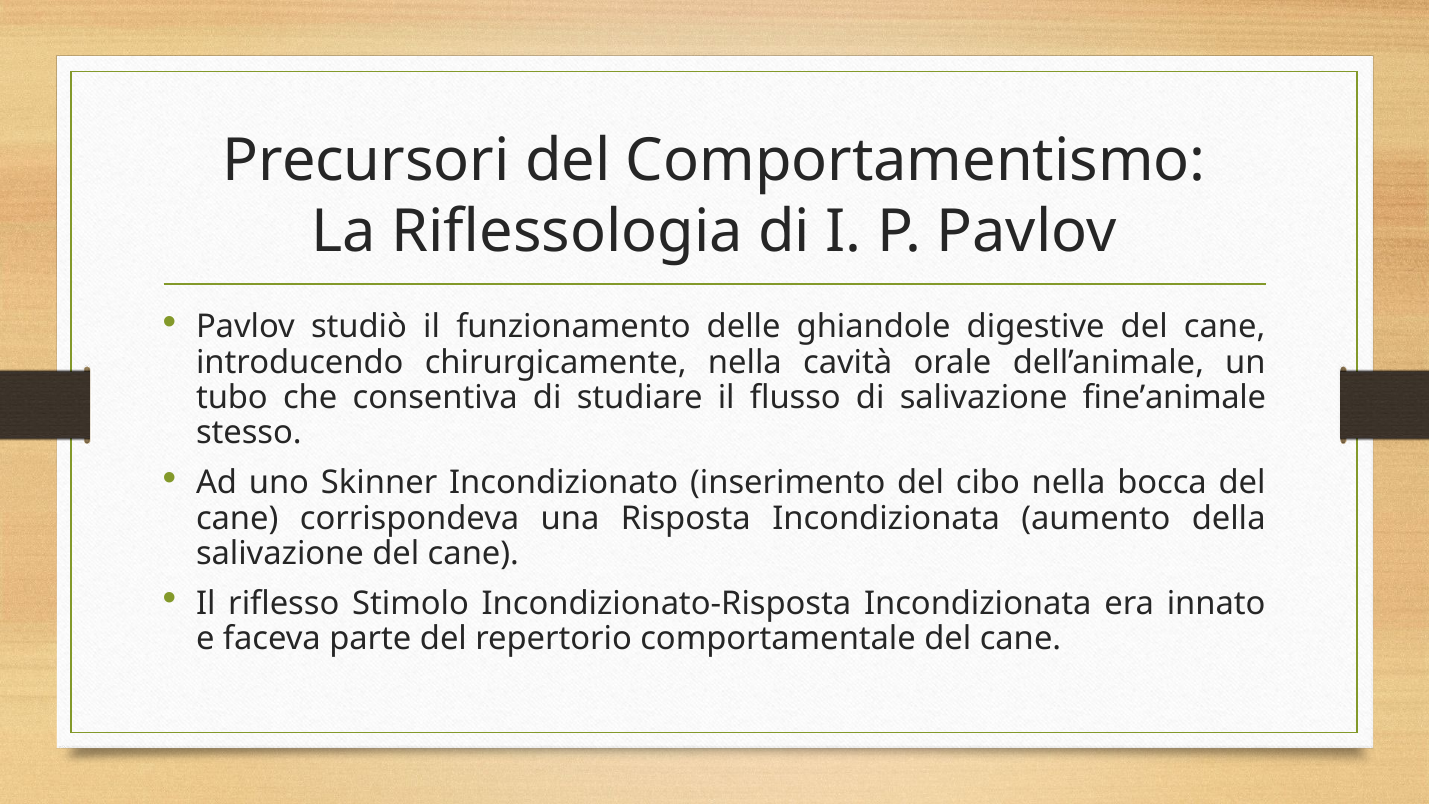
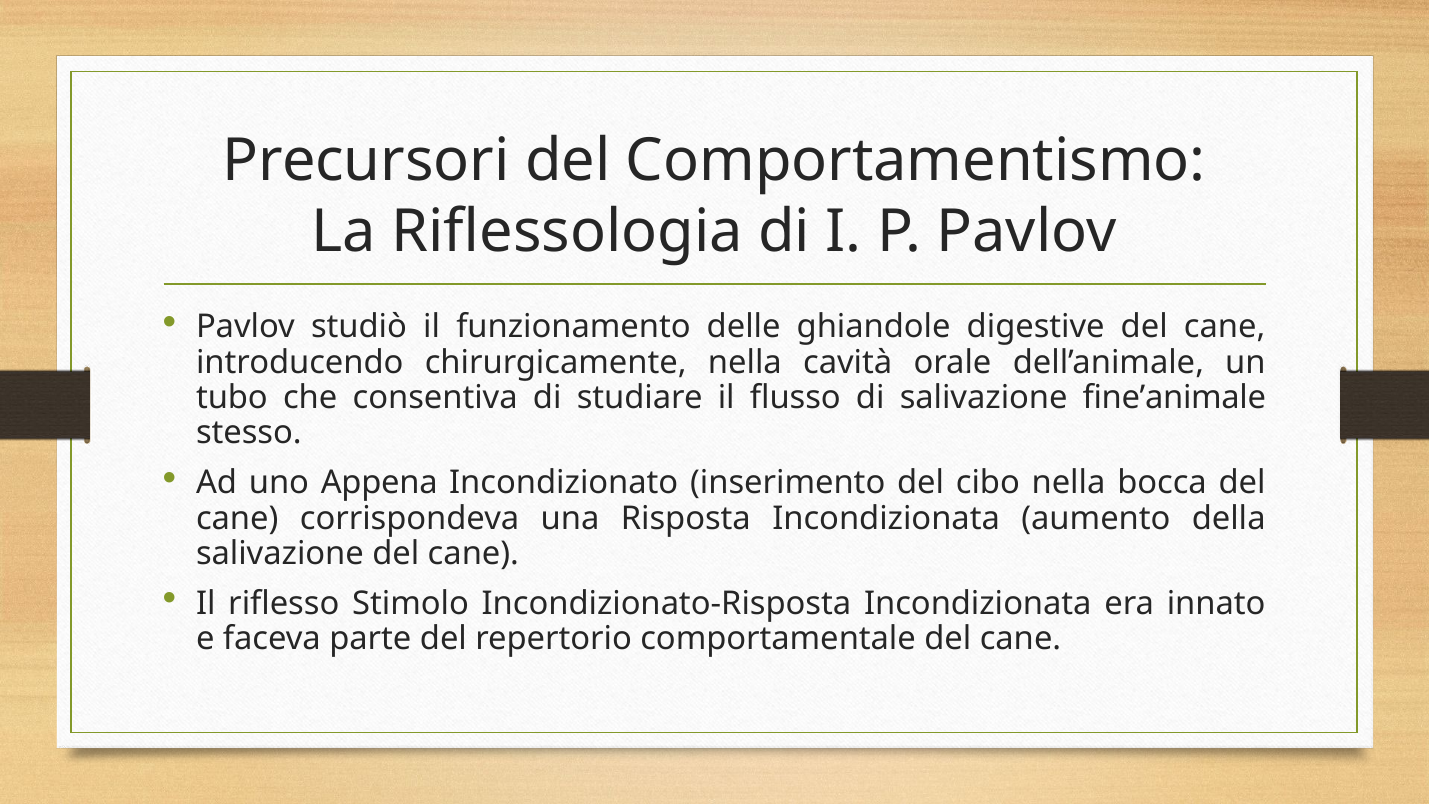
Skinner: Skinner -> Appena
